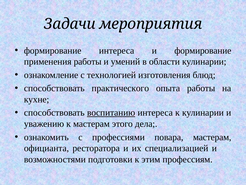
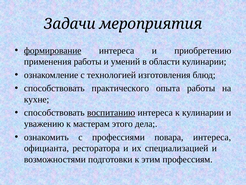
формирование at (53, 50) underline: none -> present
и формирование: формирование -> приобретению
повара мастерам: мастерам -> интереса
